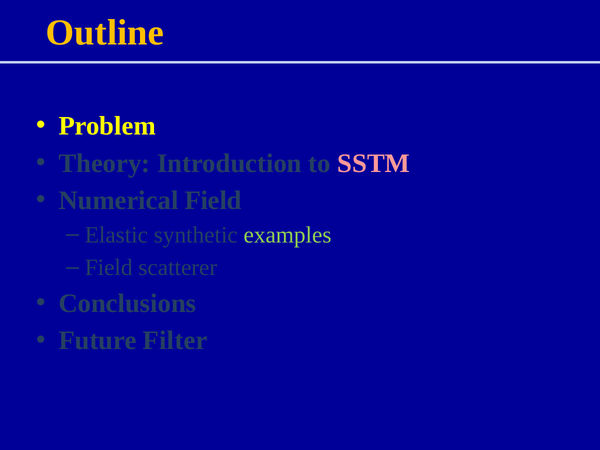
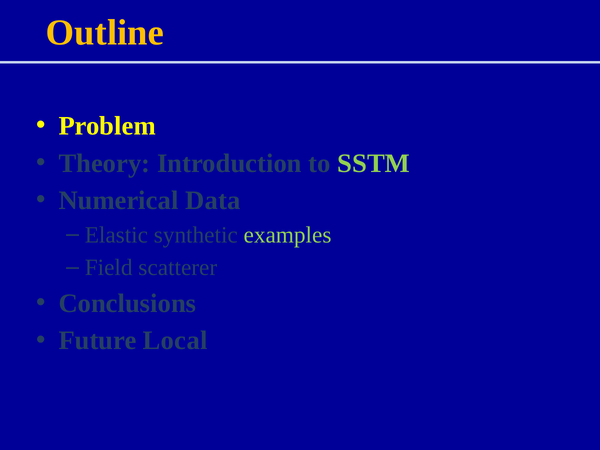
SSTM colour: pink -> light green
Numerical Field: Field -> Data
Filter: Filter -> Local
